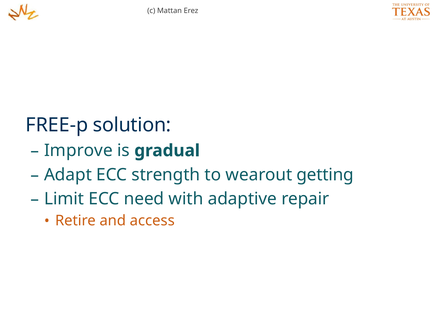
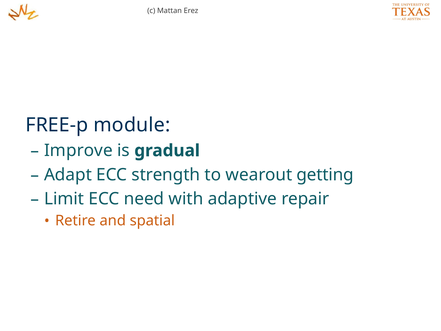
solution: solution -> module
access: access -> spatial
